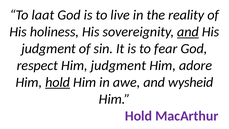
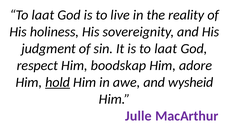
and at (188, 32) underline: present -> none
is to fear: fear -> laat
Him judgment: judgment -> boodskap
Hold at (138, 116): Hold -> Julle
